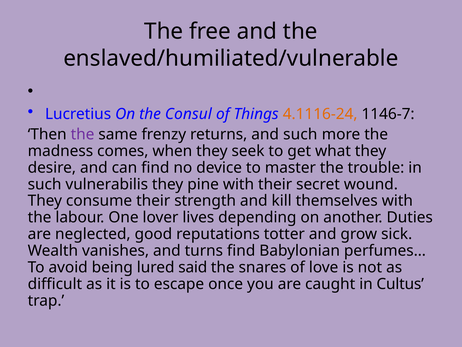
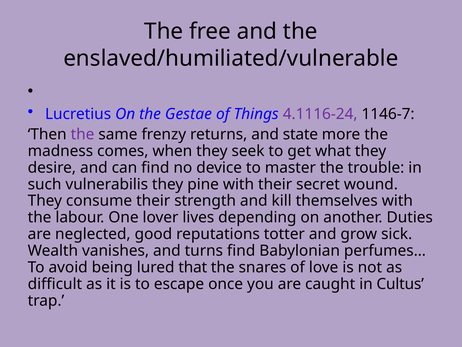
Consul: Consul -> Gestae
4.1116-24 colour: orange -> purple
and such: such -> state
said: said -> that
